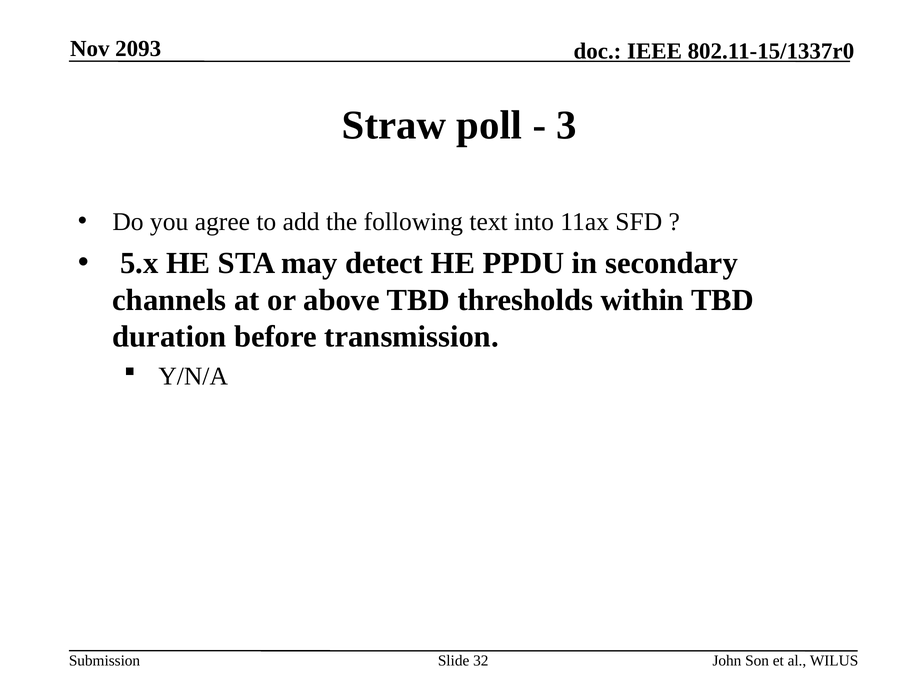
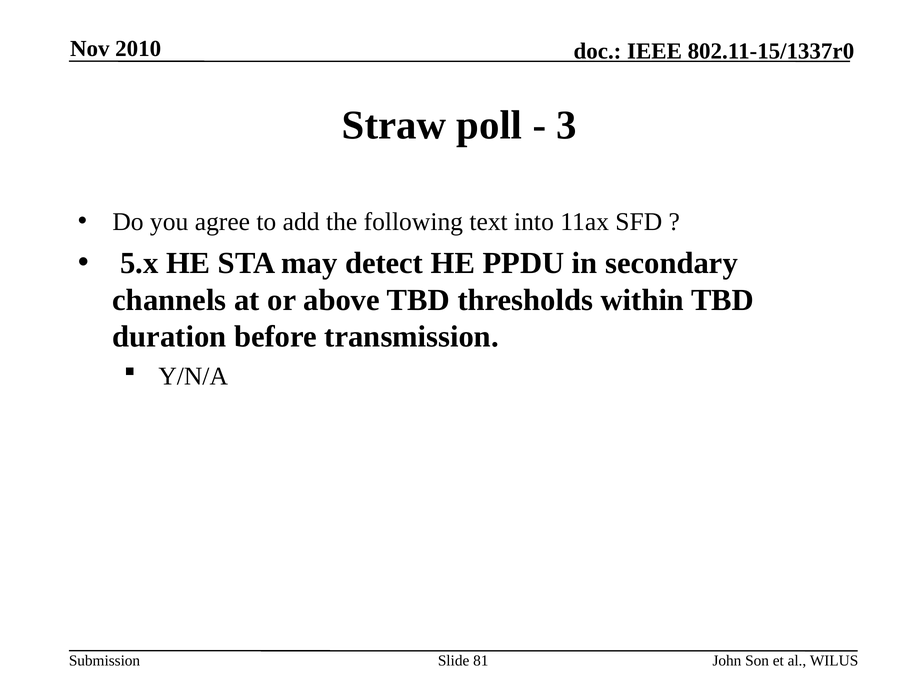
2093: 2093 -> 2010
32: 32 -> 81
